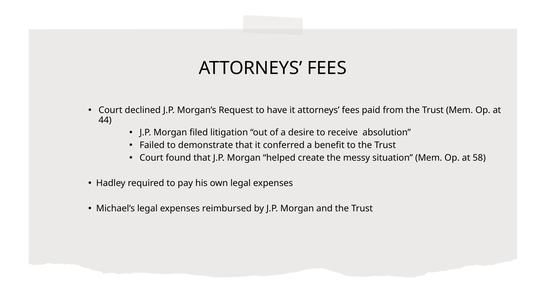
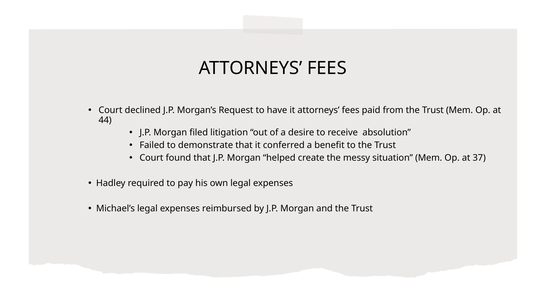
58: 58 -> 37
